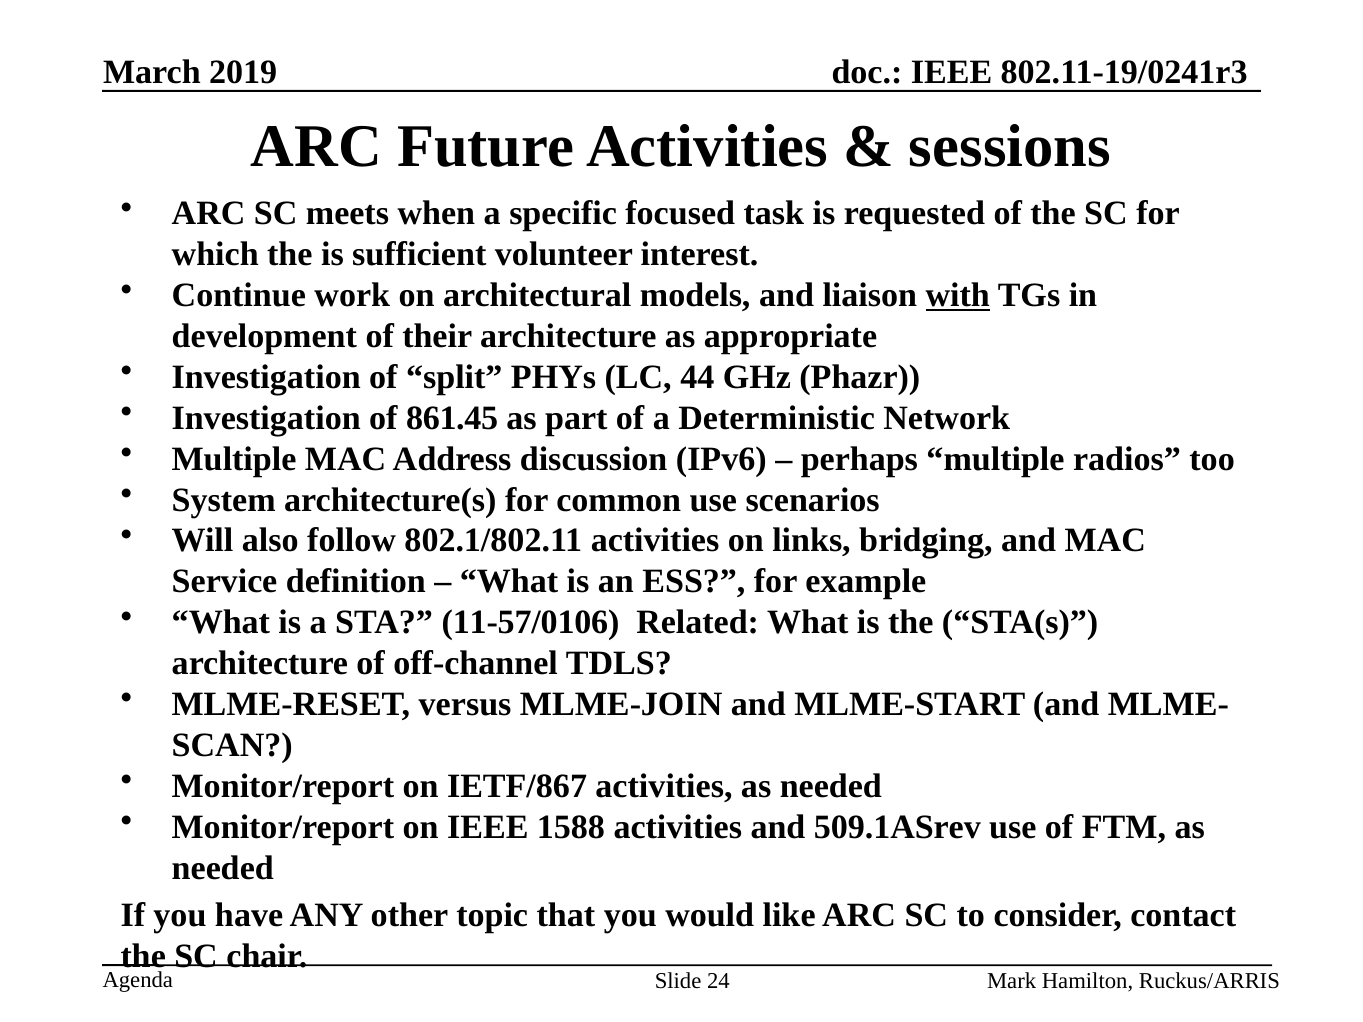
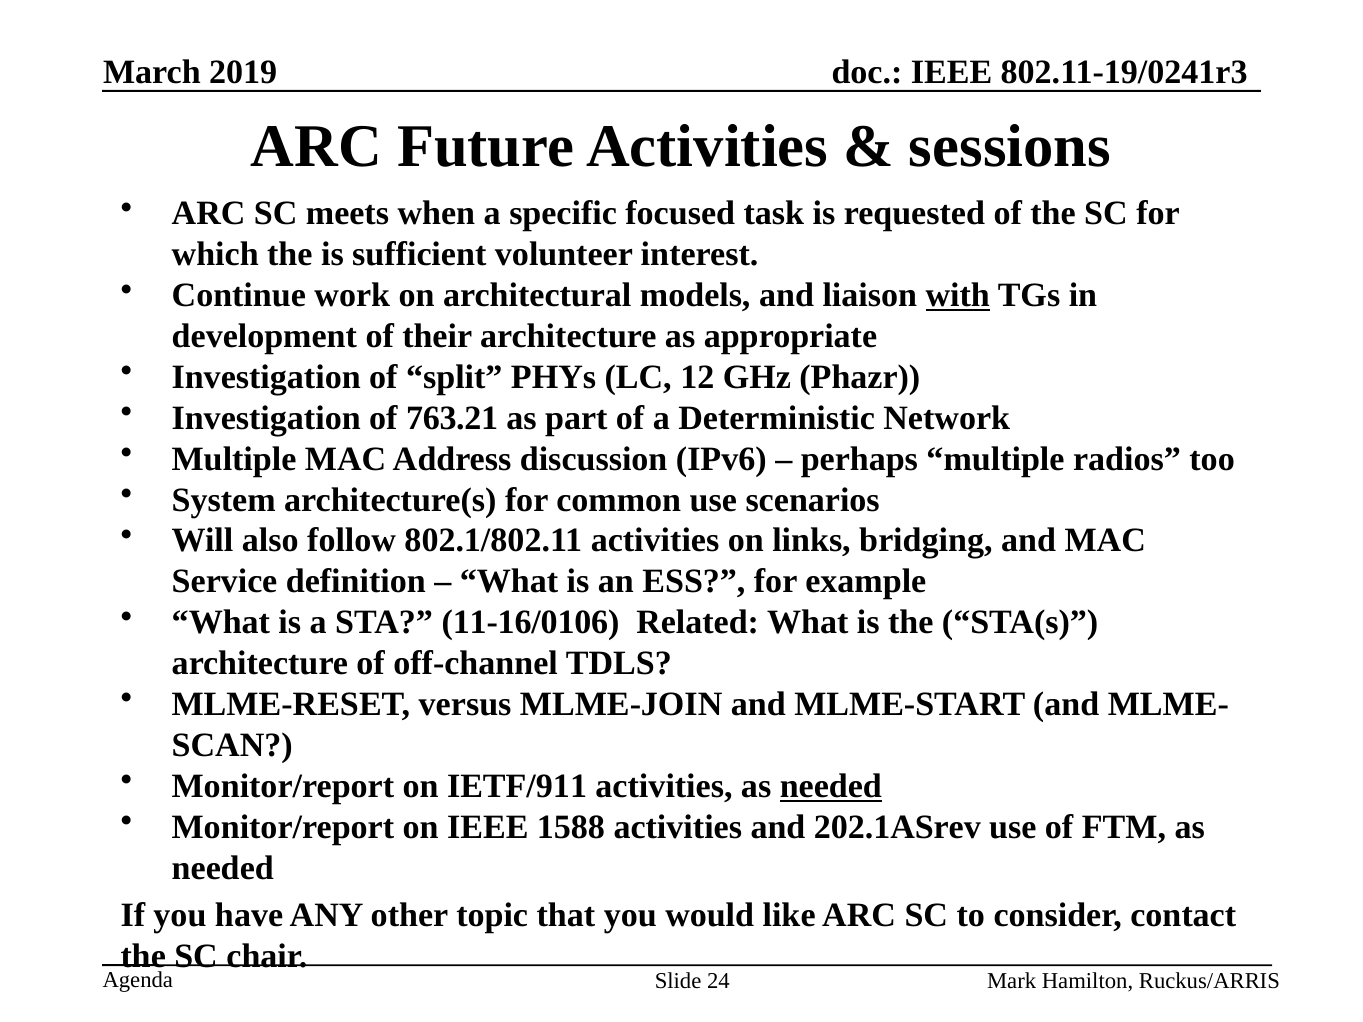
44: 44 -> 12
861.45: 861.45 -> 763.21
11-57/0106: 11-57/0106 -> 11-16/0106
IETF/867: IETF/867 -> IETF/911
needed at (831, 786) underline: none -> present
509.1ASrev: 509.1ASrev -> 202.1ASrev
